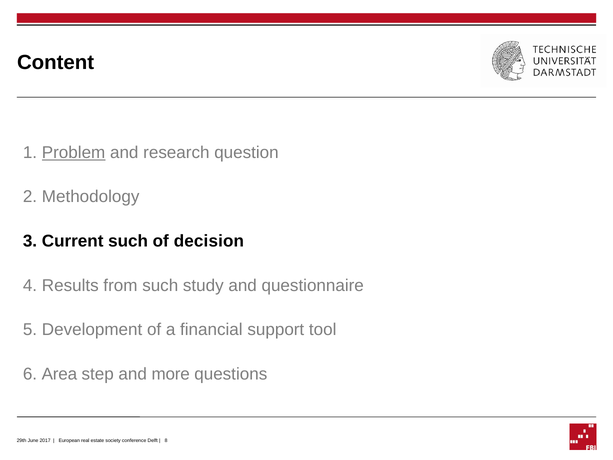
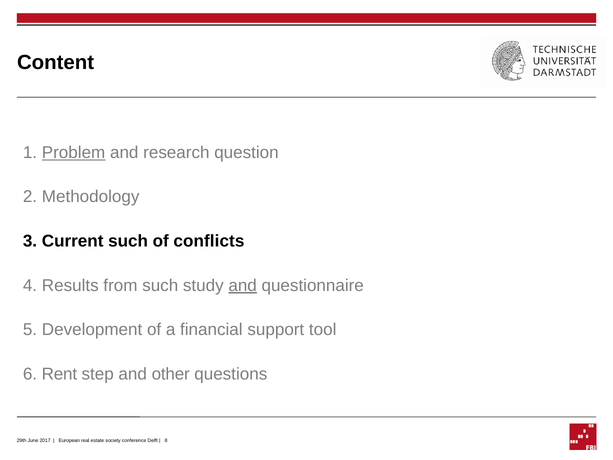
decision: decision -> conflicts
and at (243, 285) underline: none -> present
Area: Area -> Rent
more: more -> other
